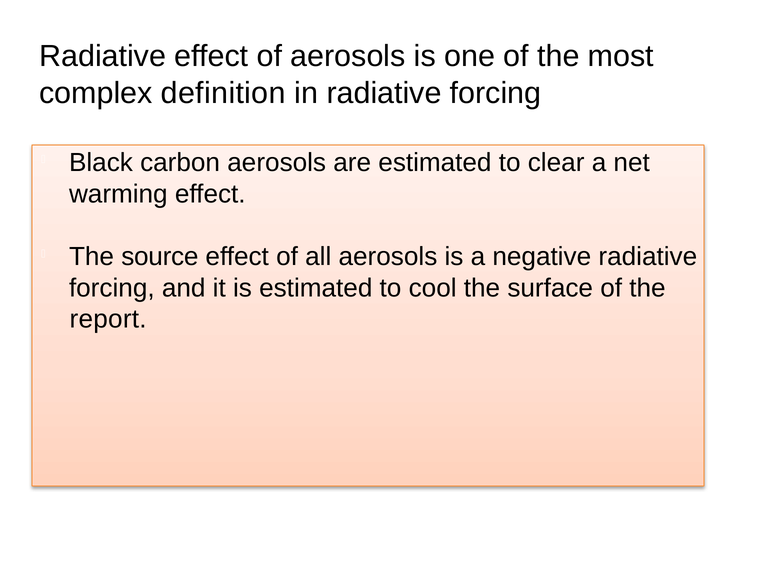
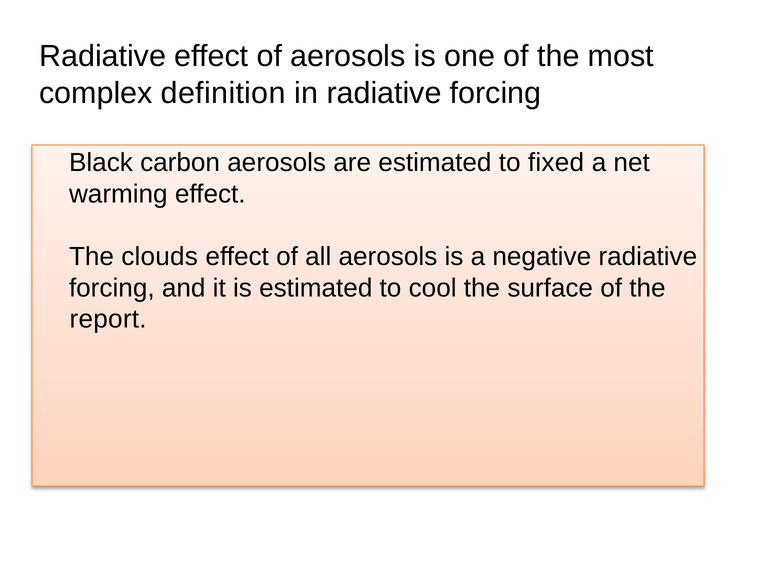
clear: clear -> fixed
source: source -> clouds
